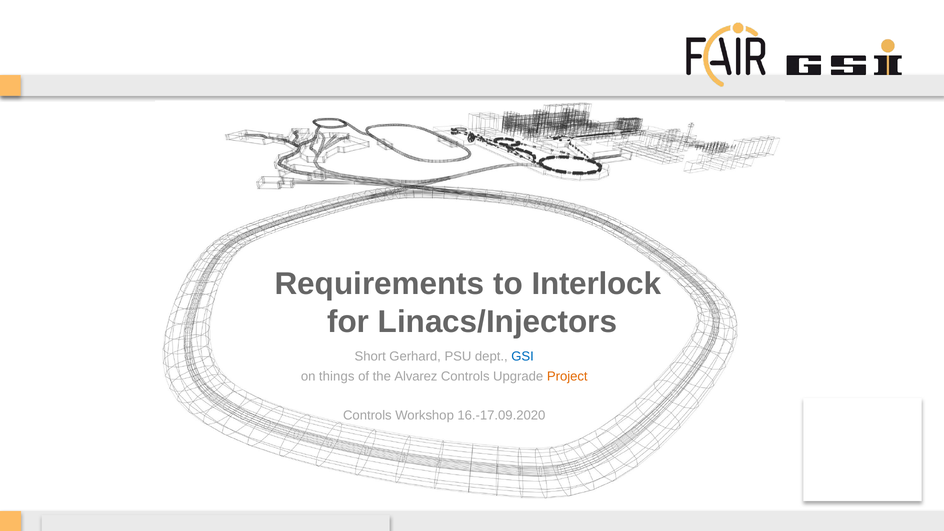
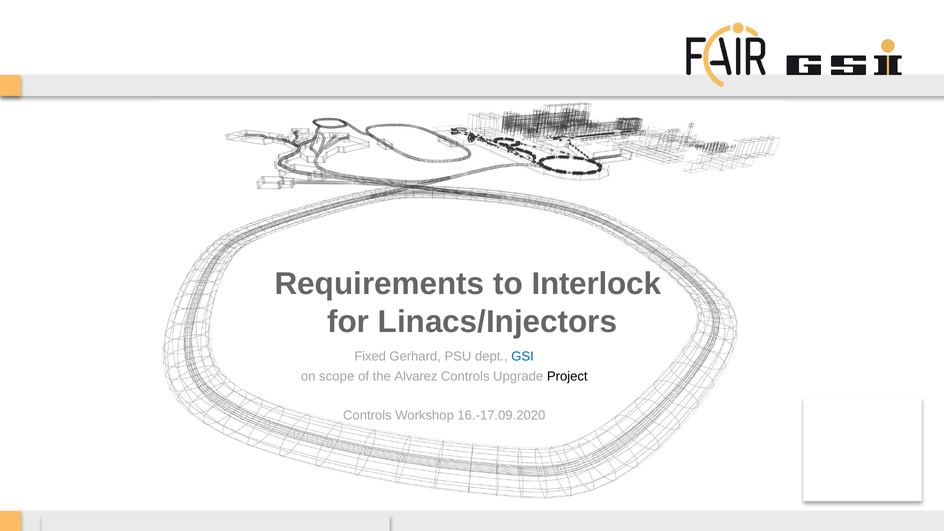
Short: Short -> Fixed
things: things -> scope
Project colour: orange -> black
